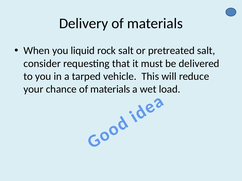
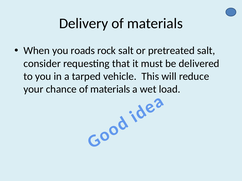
liquid: liquid -> roads
